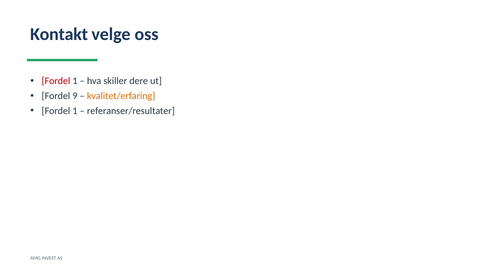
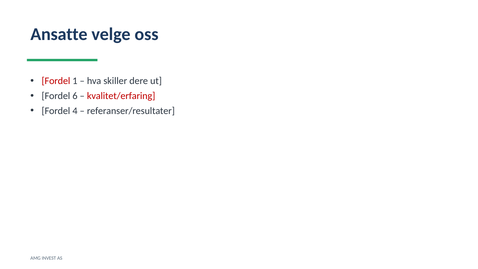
Kontakt: Kontakt -> Ansatte
9: 9 -> 6
kvalitet/erfaring colour: orange -> red
1 at (75, 111): 1 -> 4
